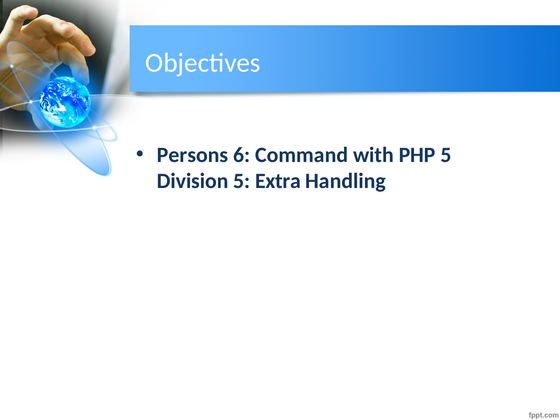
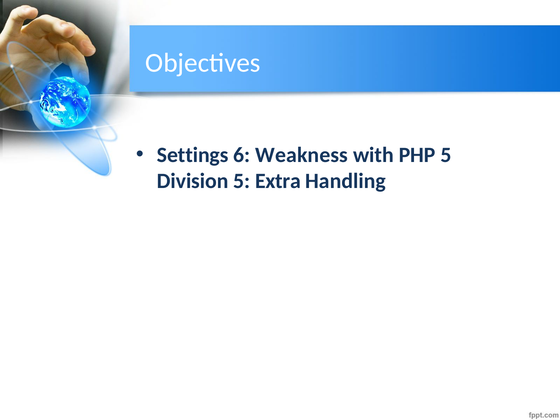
Persons: Persons -> Settings
Command: Command -> Weakness
